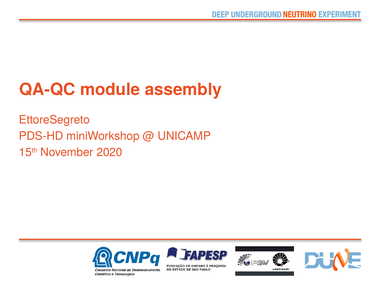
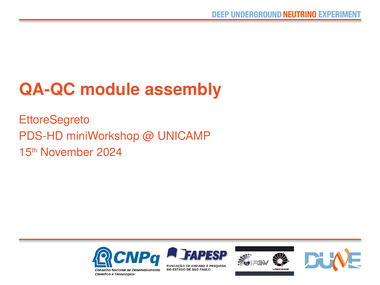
2020: 2020 -> 2024
